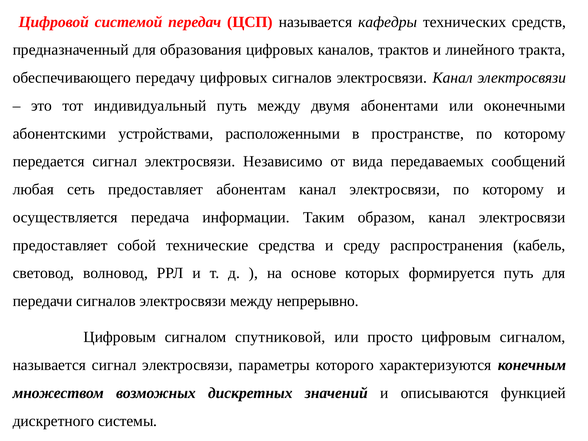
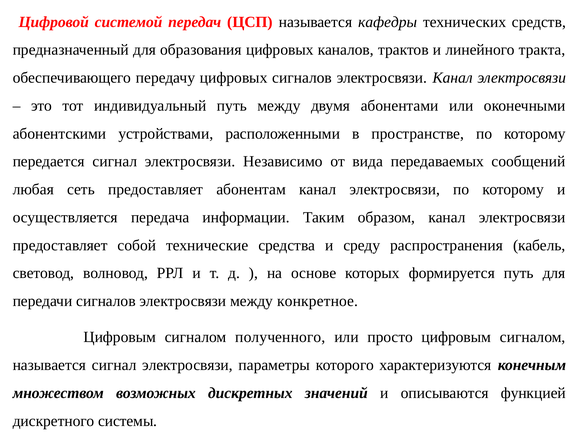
непрерывно: непрерывно -> конкретное
спутниковой: спутниковой -> полученного
